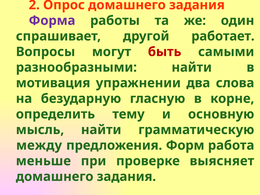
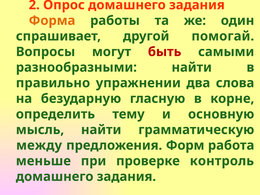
Форма colour: purple -> orange
работает: работает -> помогай
мотивация: мотивация -> правильно
выясняет: выясняет -> контроль
